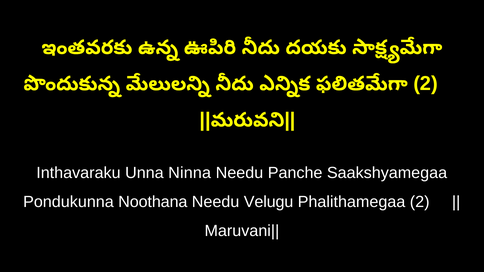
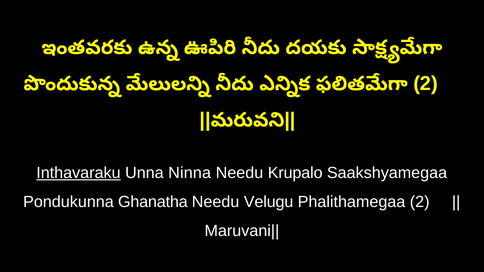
Inthavaraku underline: none -> present
Panche: Panche -> Krupalo
Noothana: Noothana -> Ghanatha
